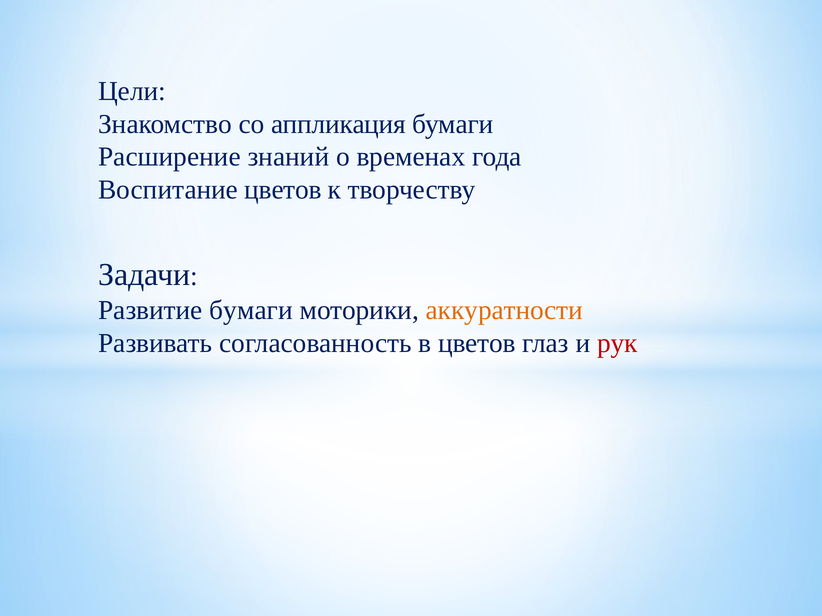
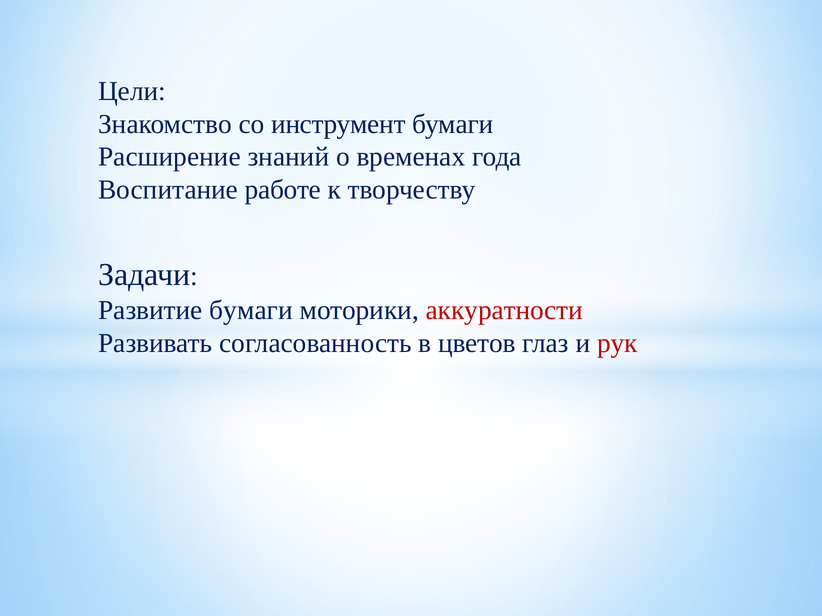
аппликация: аппликация -> инструмент
Воспитание цветов: цветов -> работе
аккуратности colour: orange -> red
